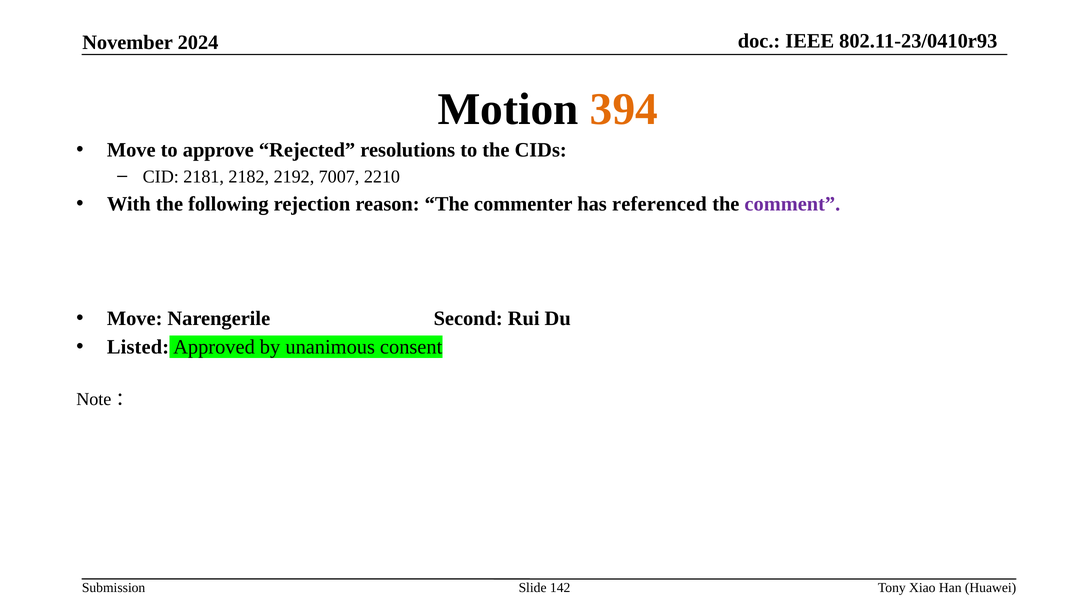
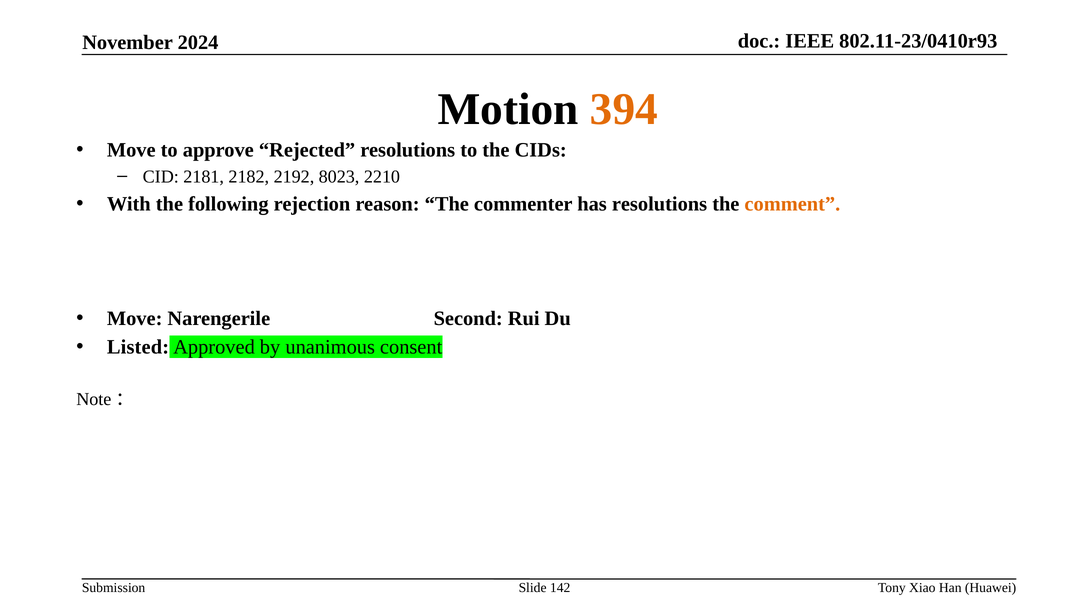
7007: 7007 -> 8023
has referenced: referenced -> resolutions
comment colour: purple -> orange
